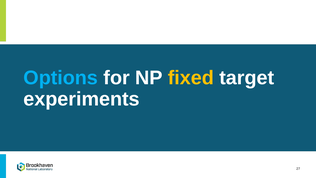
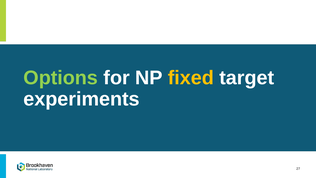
Options colour: light blue -> light green
